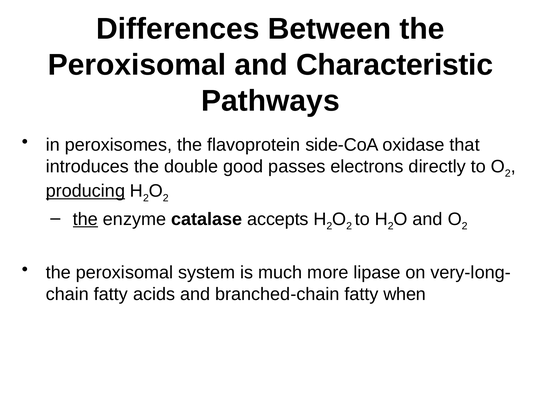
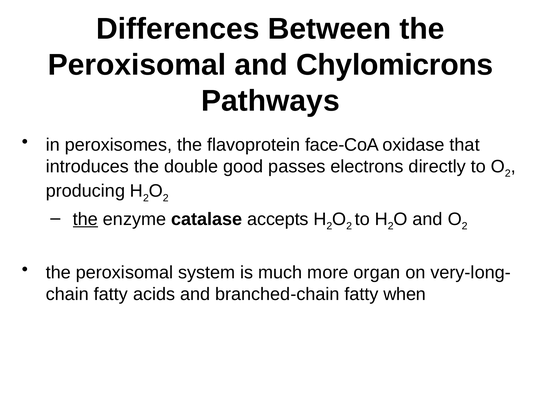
Characteristic: Characteristic -> Chylomicrons
side-CoA: side-CoA -> face-CoA
producing underline: present -> none
lipase: lipase -> organ
